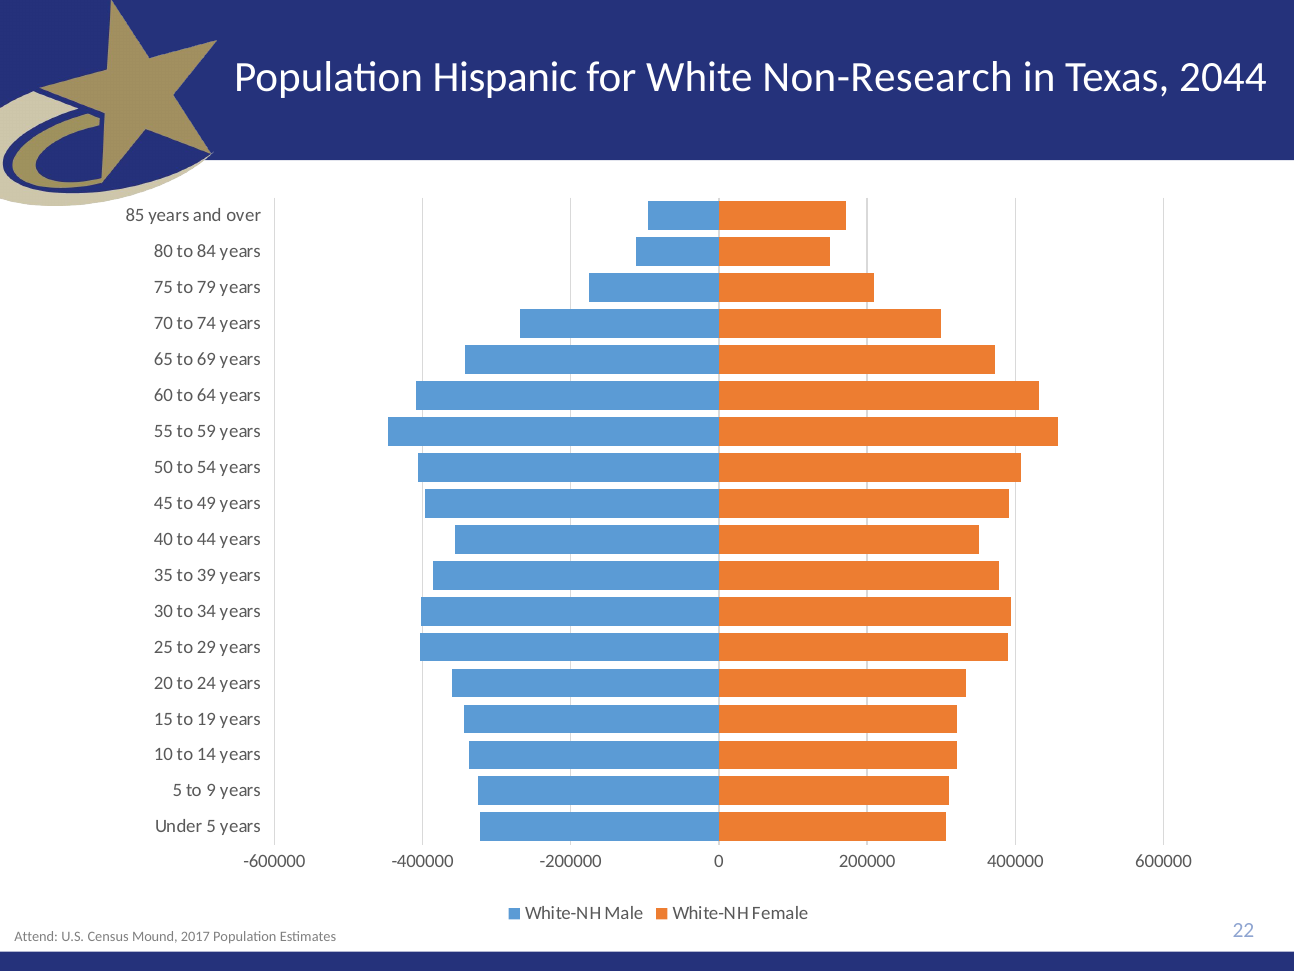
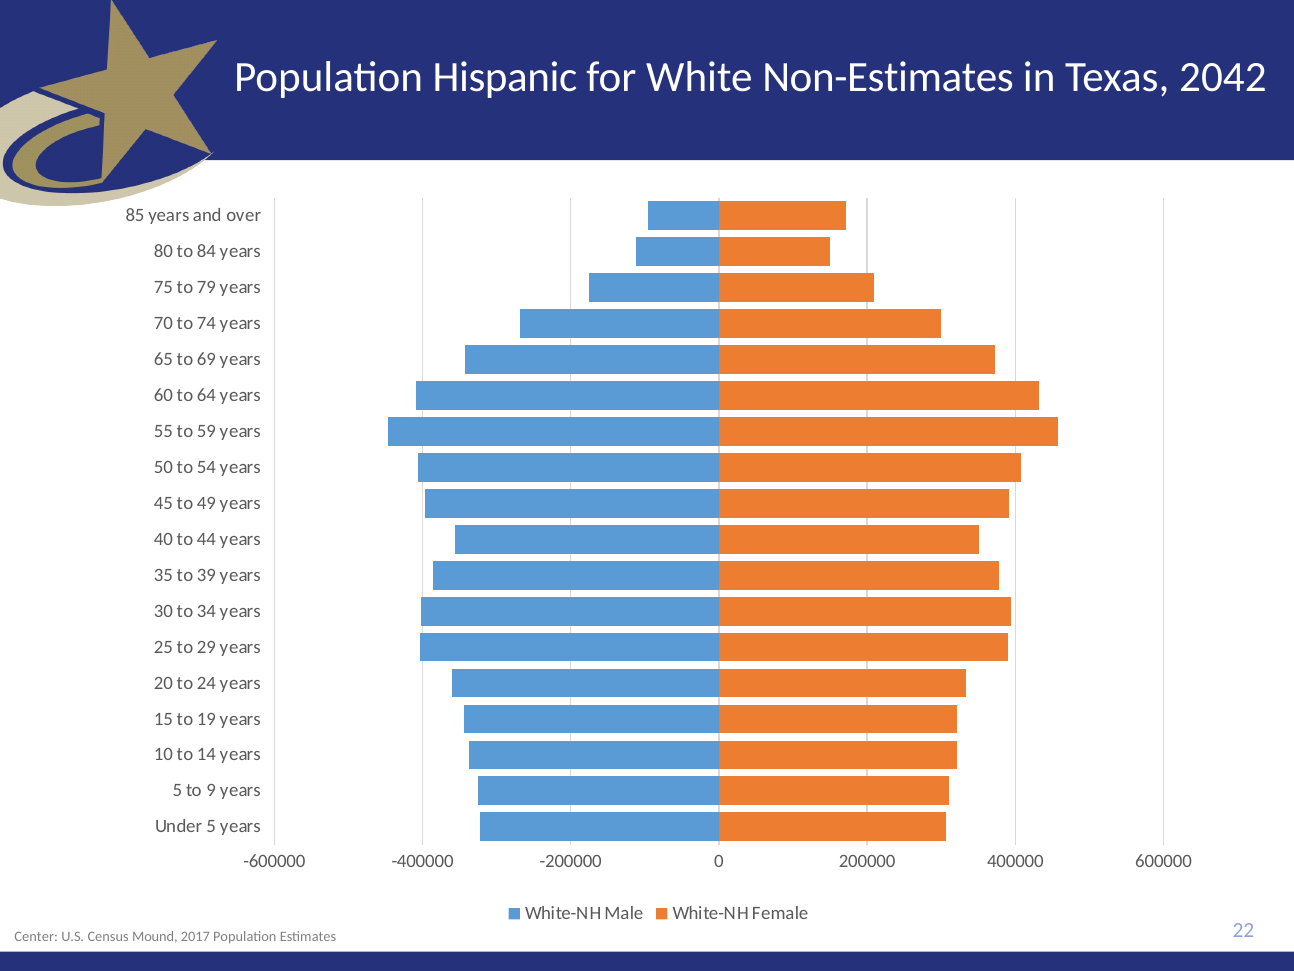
Non-Research: Non-Research -> Non-Estimates
2044: 2044 -> 2042
Attend: Attend -> Center
